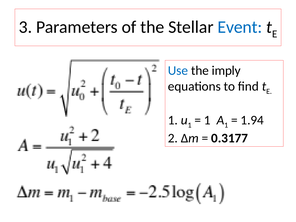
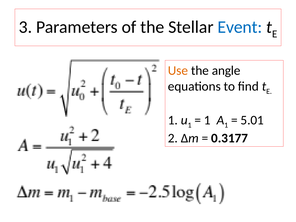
Use colour: blue -> orange
imply: imply -> angle
1.94: 1.94 -> 5.01
